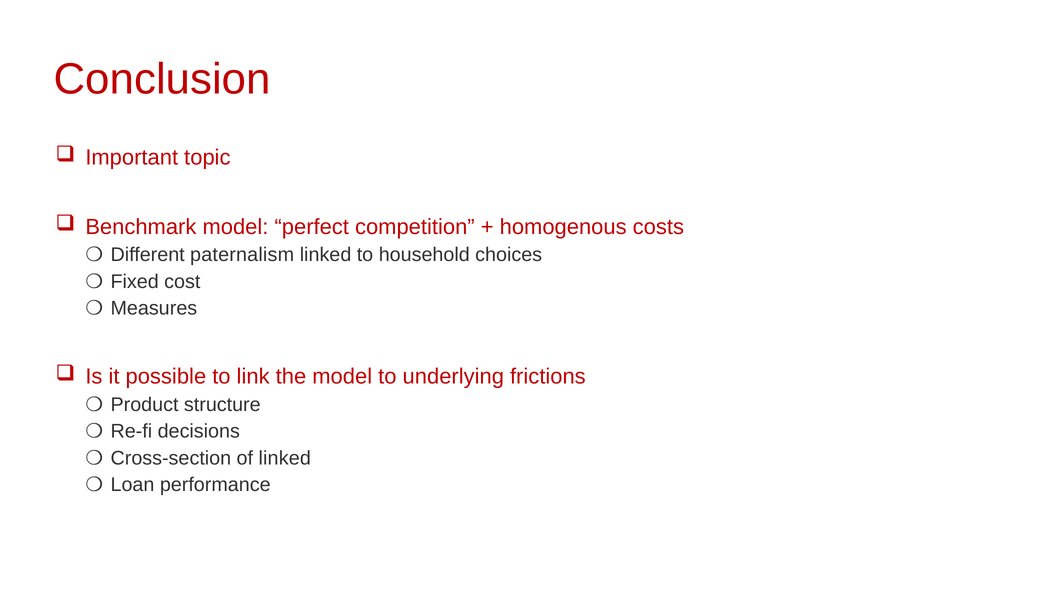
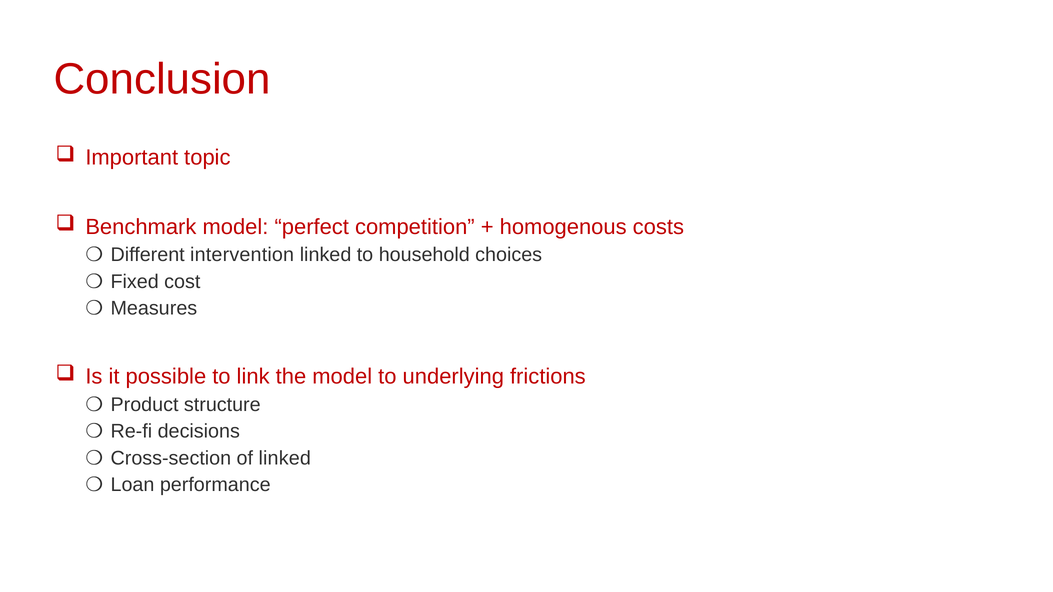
paternalism: paternalism -> intervention
